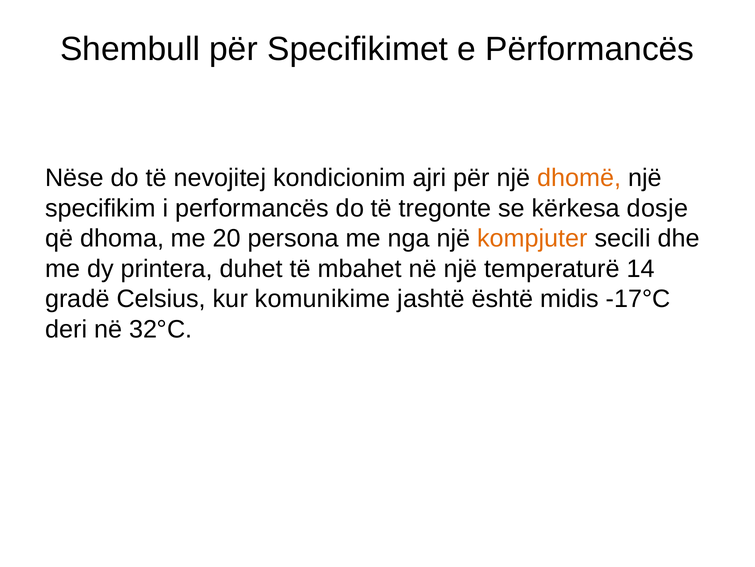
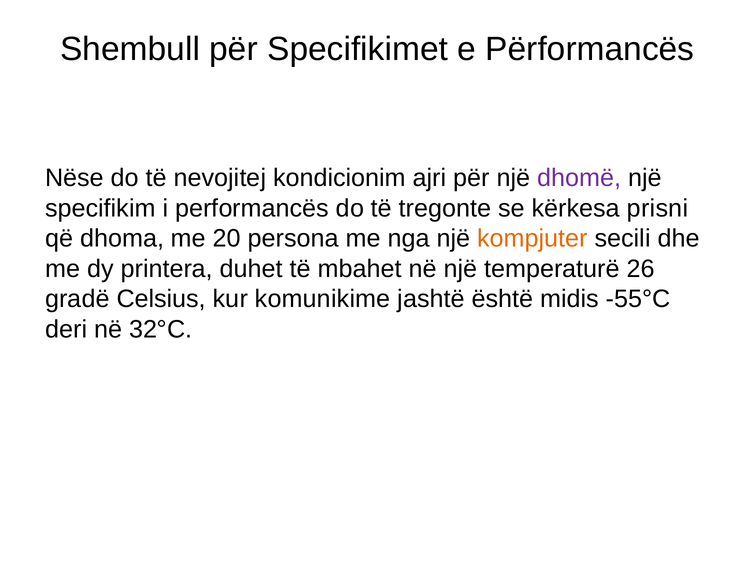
dhomë colour: orange -> purple
dosje: dosje -> prisni
14: 14 -> 26
-17°C: -17°C -> -55°C
